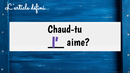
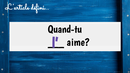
Chaud-tu: Chaud-tu -> Quand-tu
